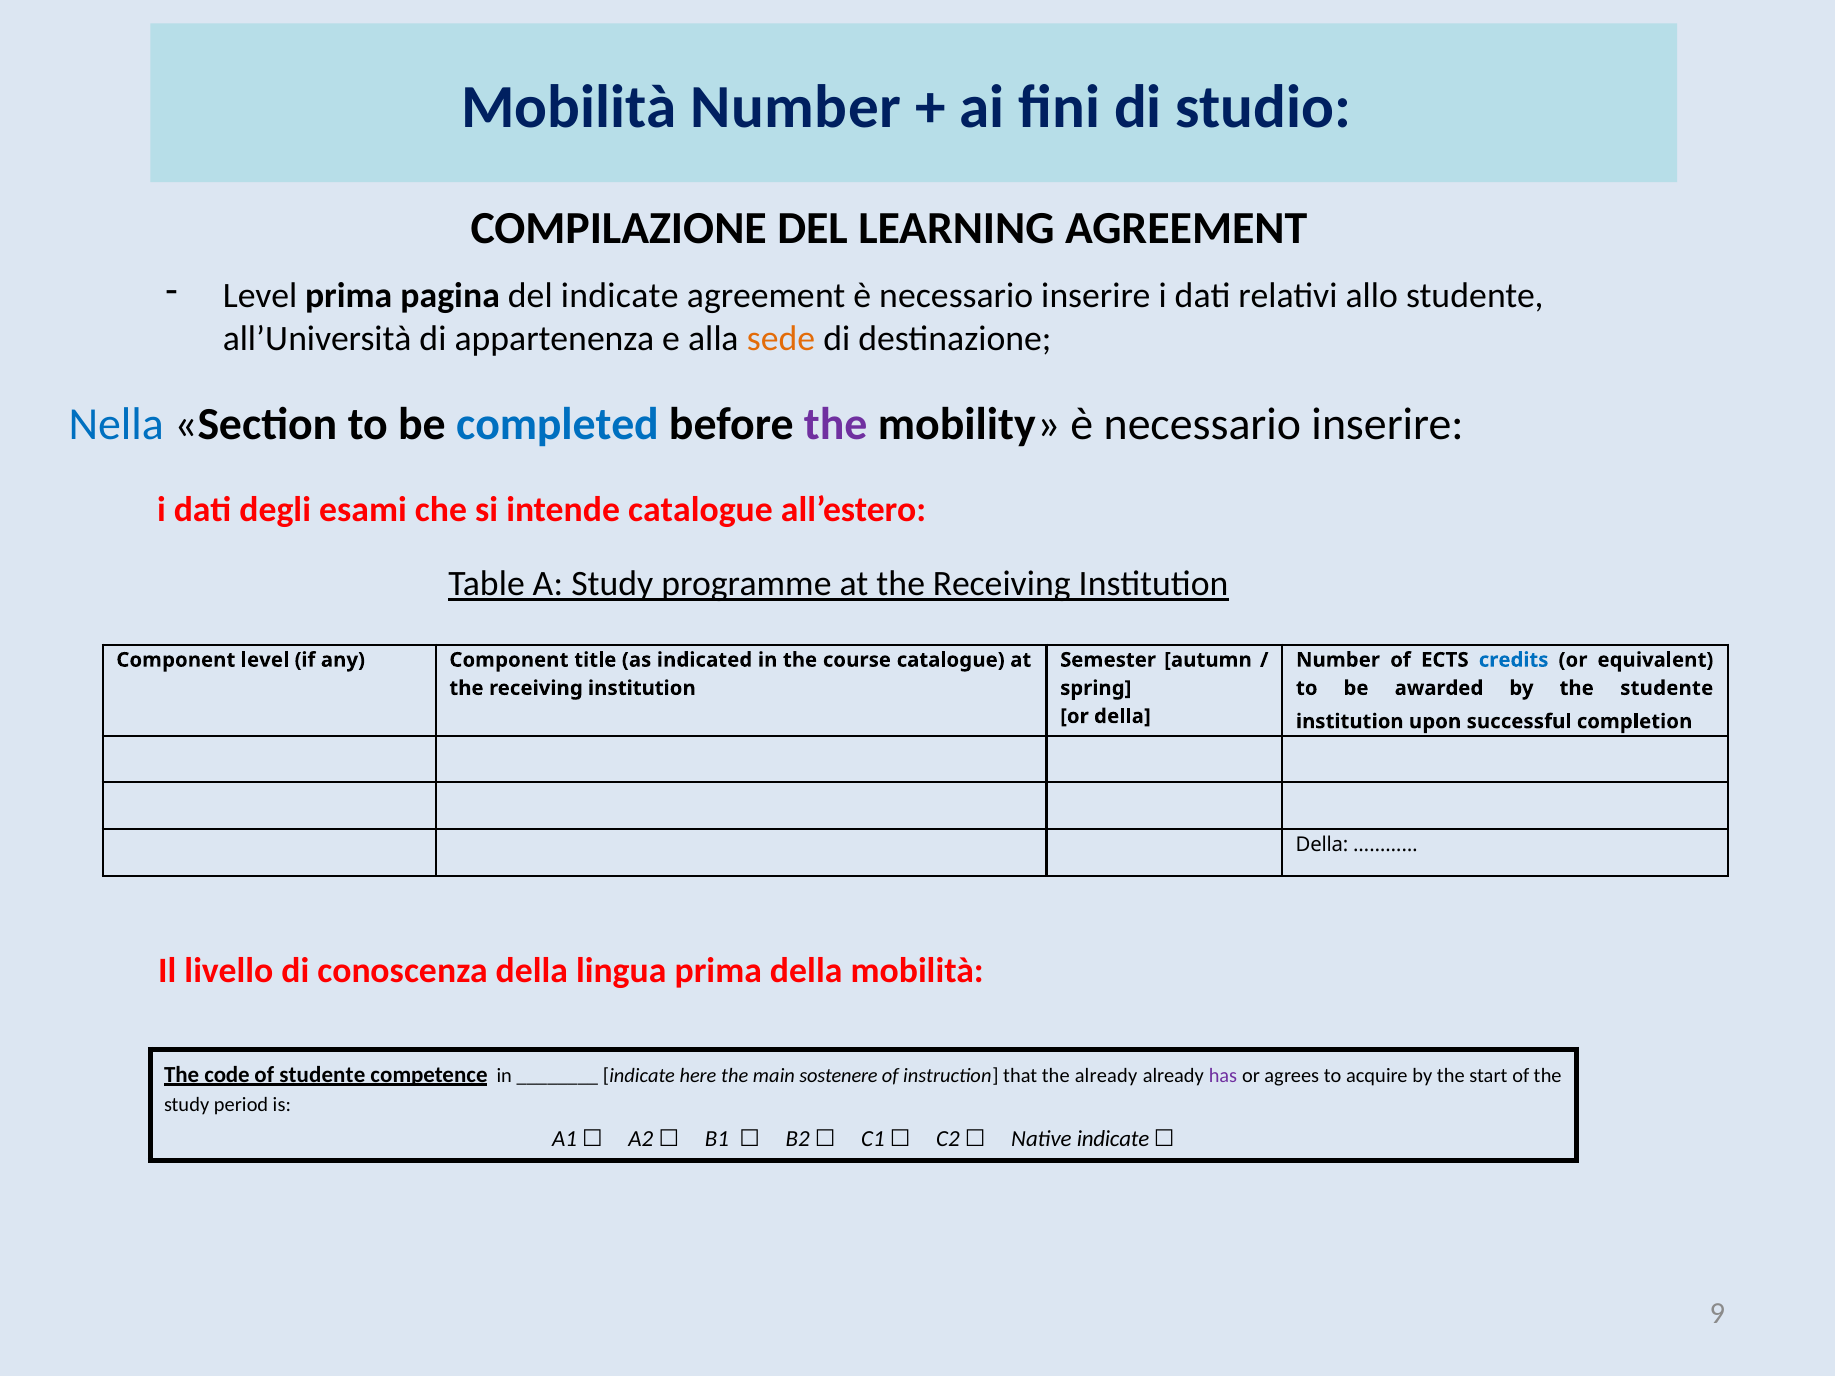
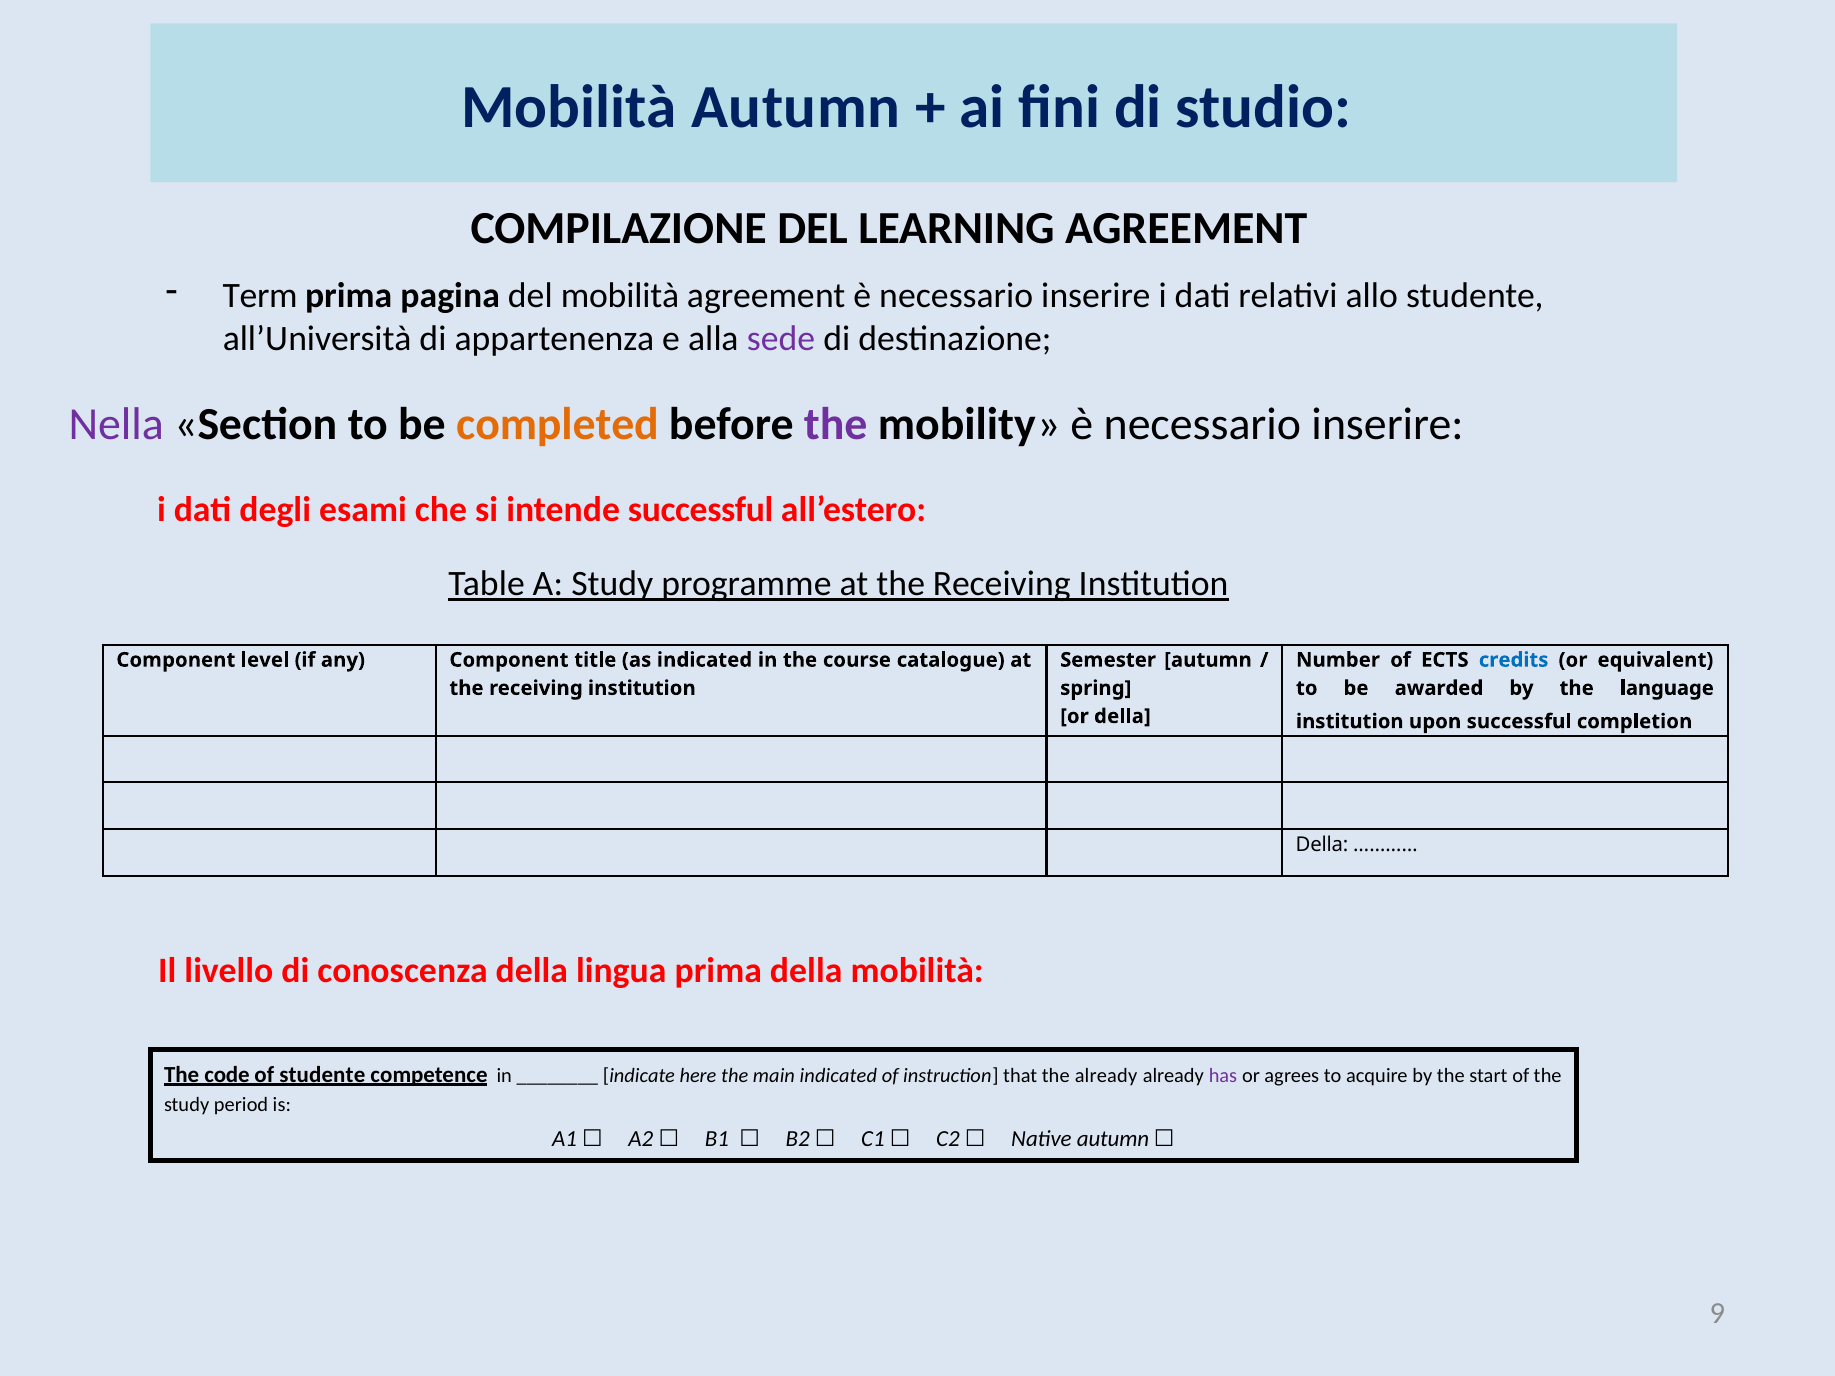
Mobilità Number: Number -> Autumn
Level at (260, 296): Level -> Term
del indicate: indicate -> mobilità
sede colour: orange -> purple
Nella colour: blue -> purple
completed colour: blue -> orange
intende catalogue: catalogue -> successful
the studente: studente -> language
main sostenere: sostenere -> indicated
Native indicate: indicate -> autumn
